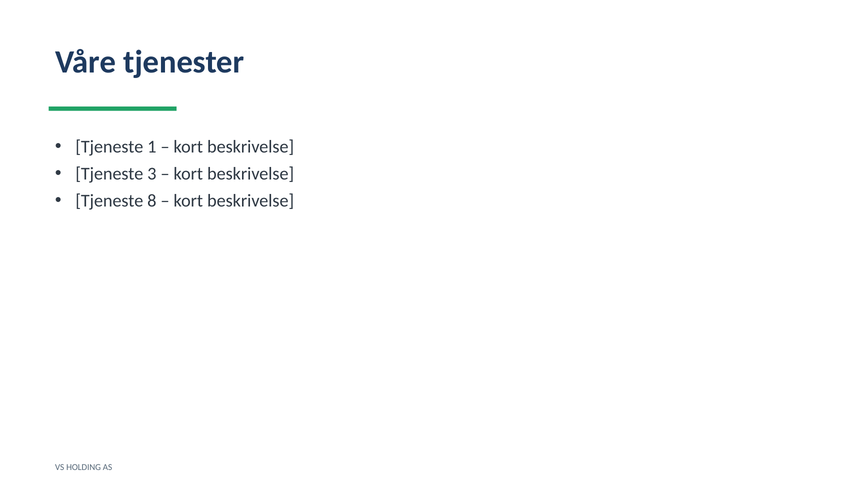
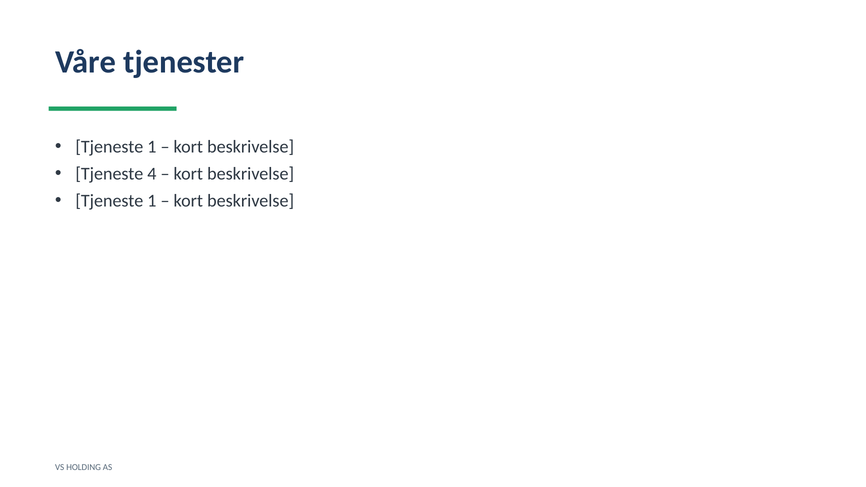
3: 3 -> 4
8 at (152, 201): 8 -> 1
